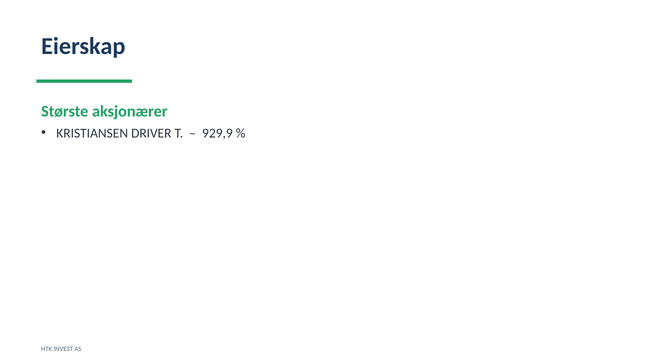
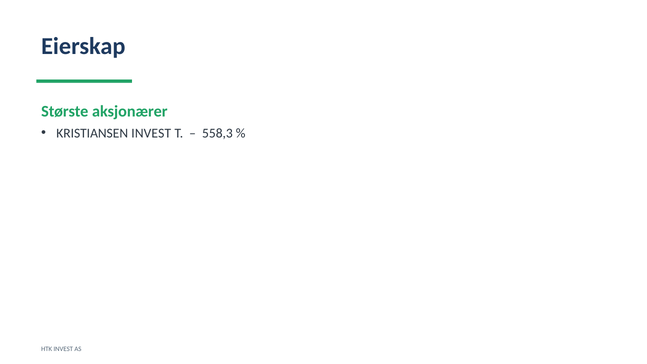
KRISTIANSEN DRIVER: DRIVER -> INVEST
929,9: 929,9 -> 558,3
